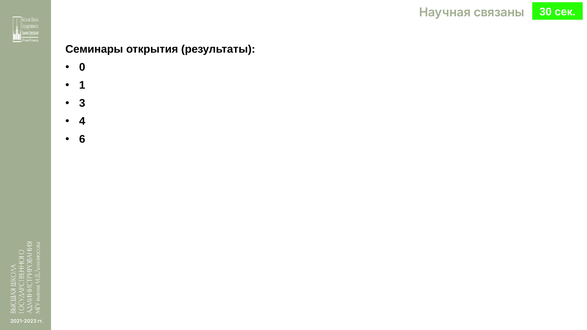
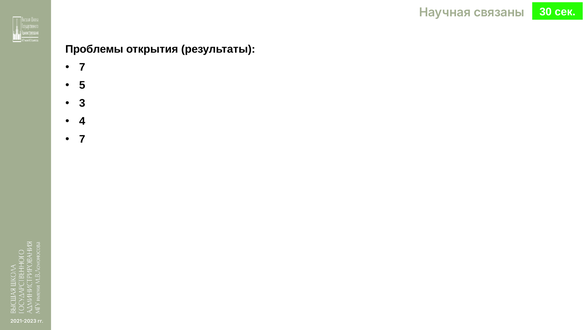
Семинары: Семинары -> Проблемы
0 at (82, 67): 0 -> 7
1: 1 -> 5
6 at (82, 139): 6 -> 7
